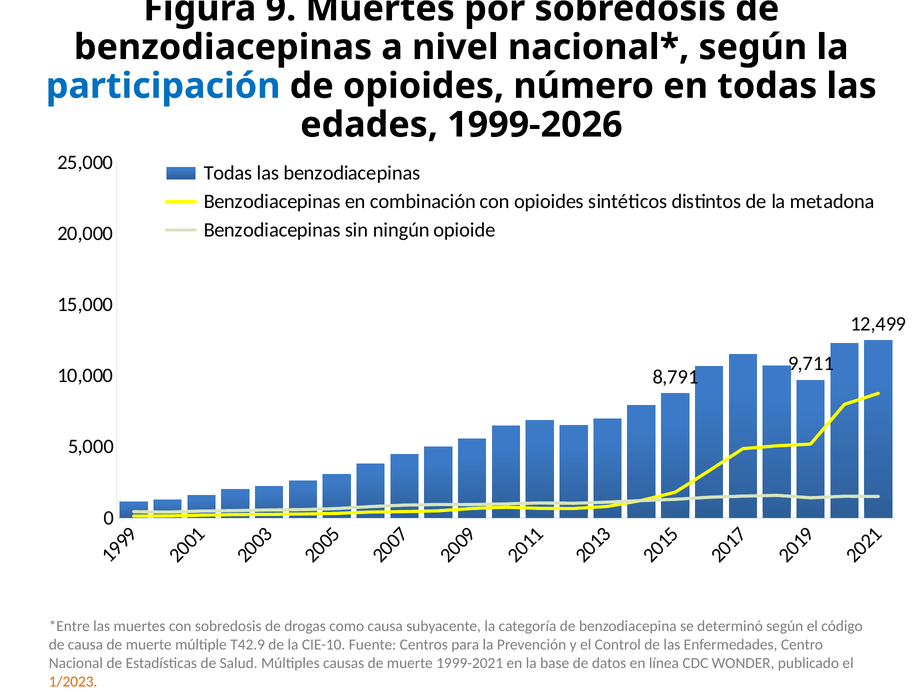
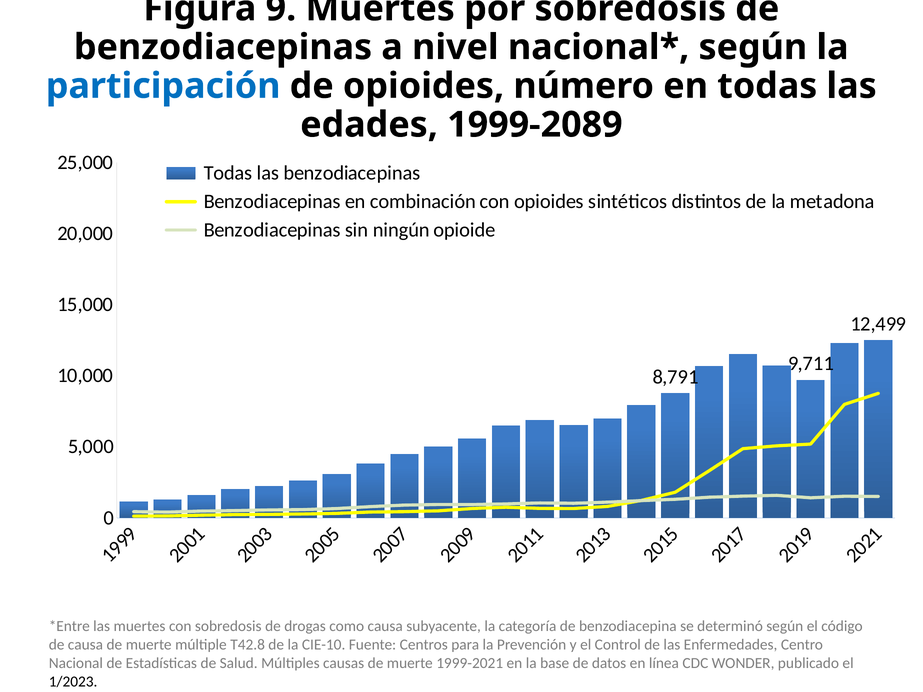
1999-2026: 1999-2026 -> 1999-2089
T42.9: T42.9 -> T42.8
1/2023 colour: orange -> black
